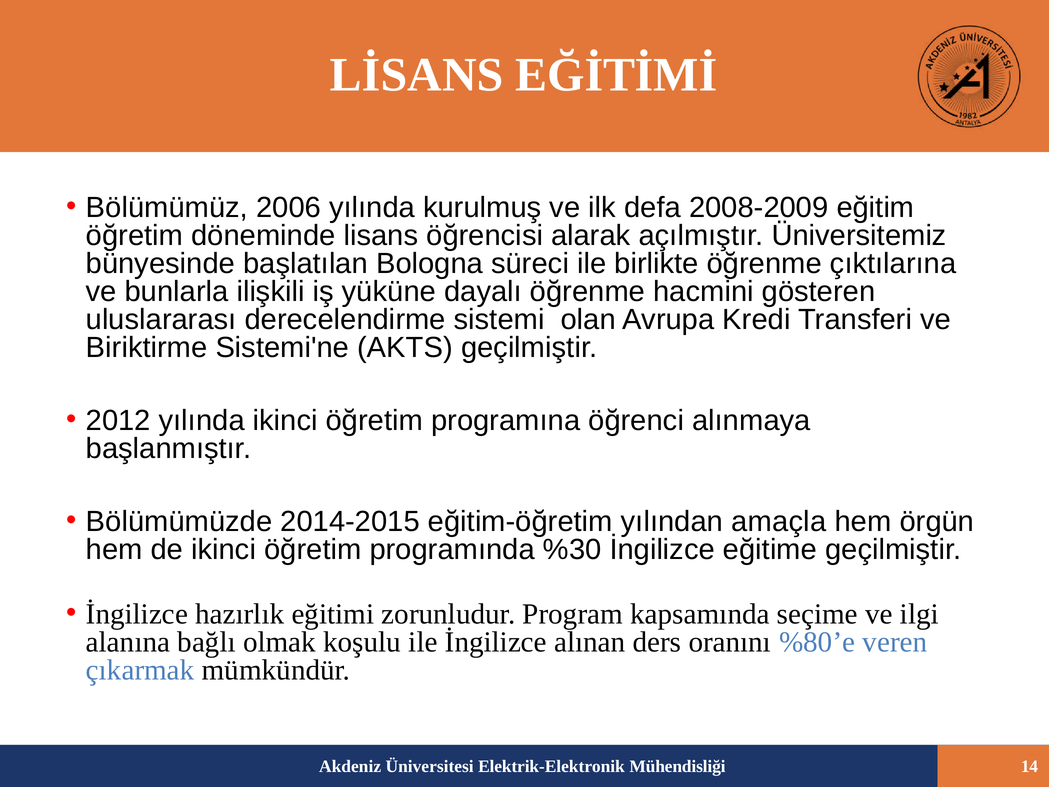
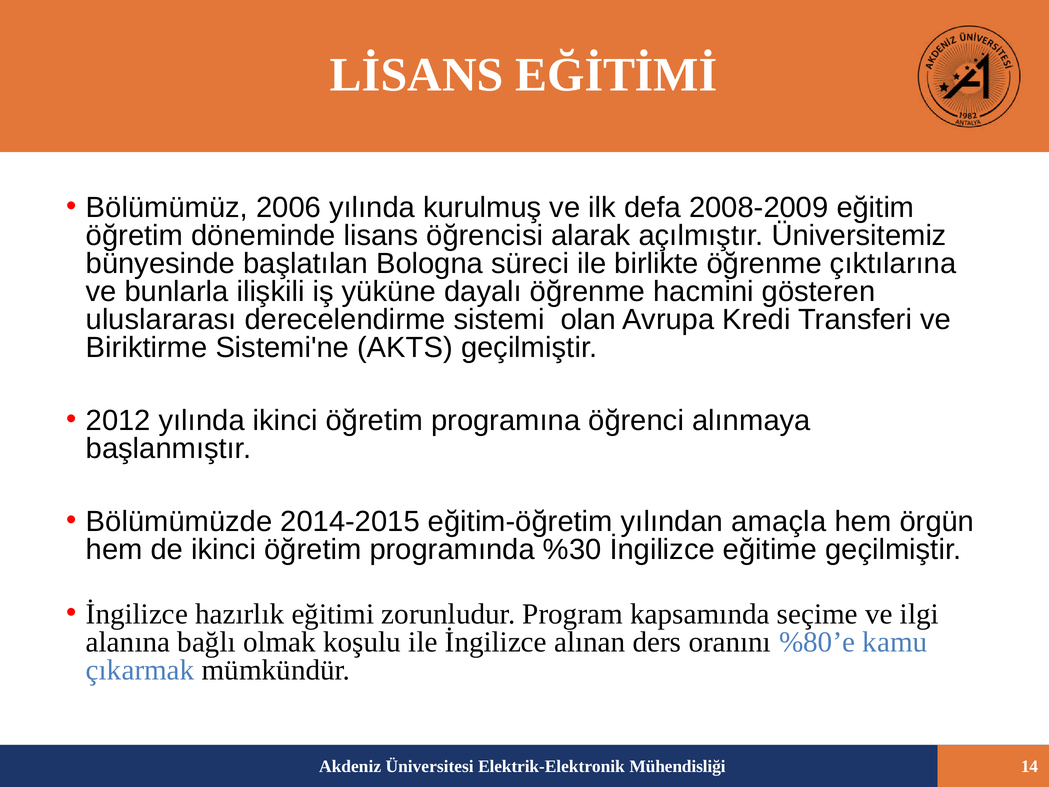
veren: veren -> kamu
